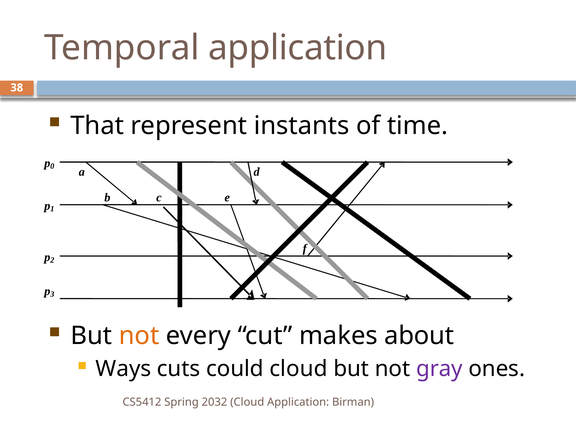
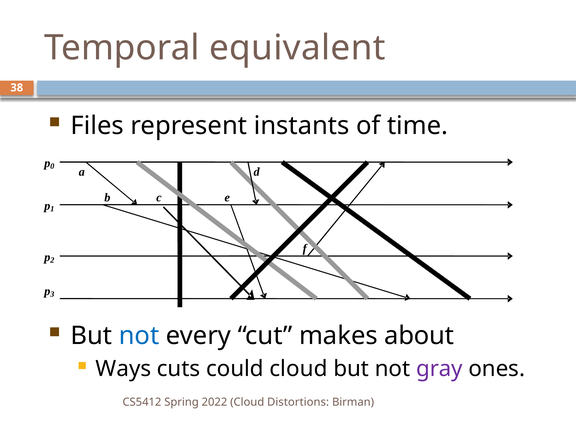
Temporal application: application -> equivalent
That: That -> Files
not at (139, 336) colour: orange -> blue
2032: 2032 -> 2022
Cloud Application: Application -> Distortions
